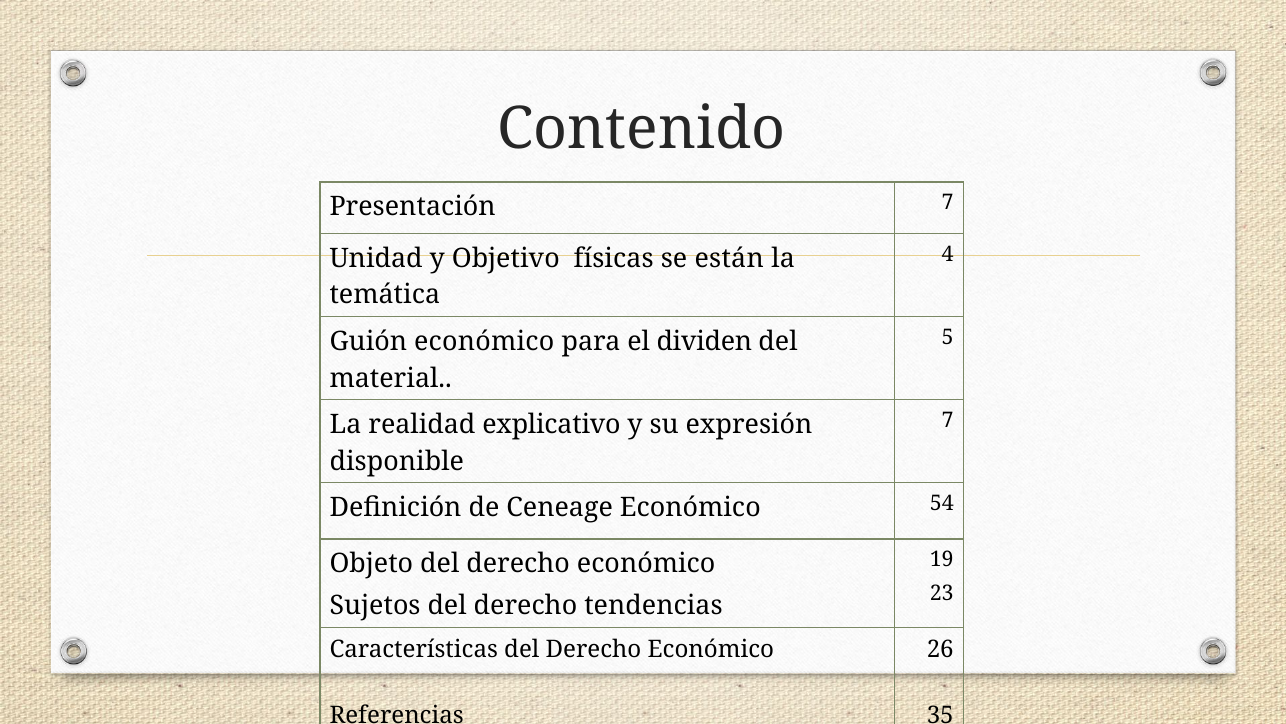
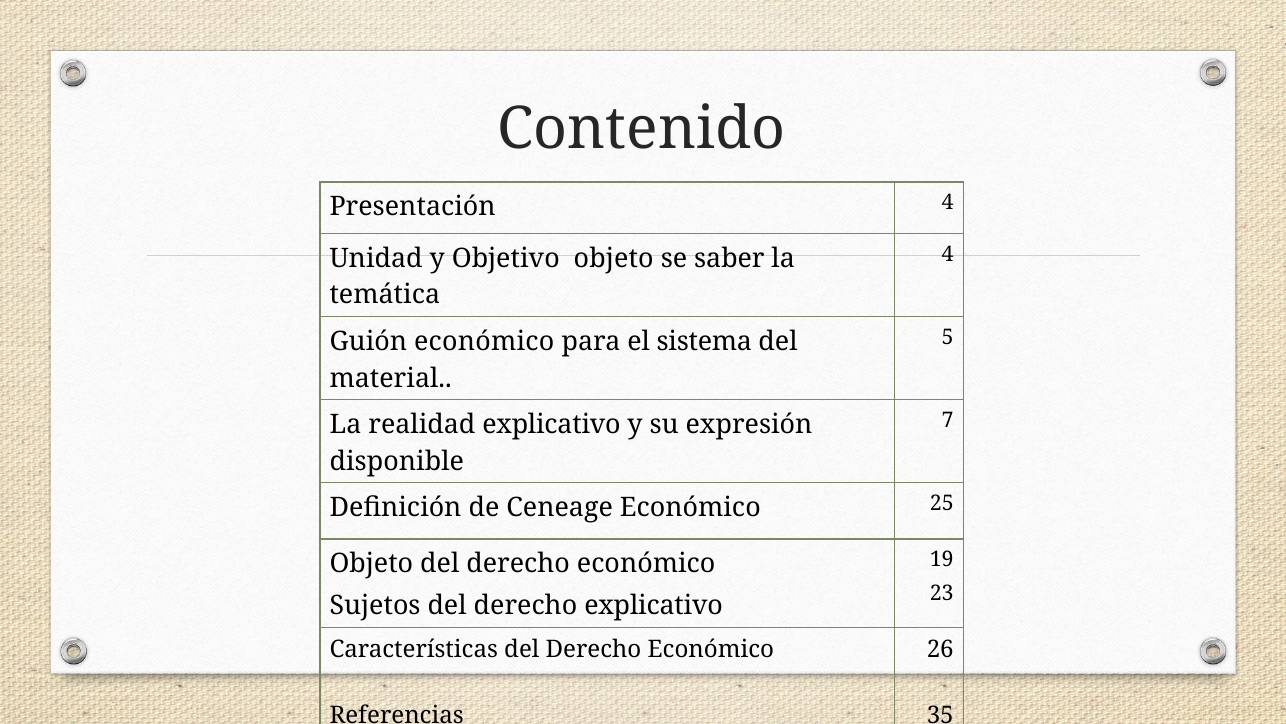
Presentación 7: 7 -> 4
Objetivo físicas: físicas -> objeto
están: están -> saber
dividen: dividen -> sistema
54: 54 -> 25
derecho tendencias: tendencias -> explicativo
